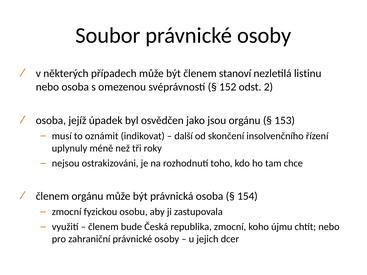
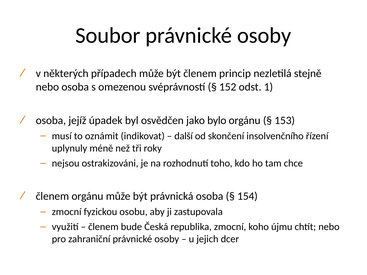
stanoví: stanoví -> princip
listinu: listinu -> stejně
2: 2 -> 1
jsou: jsou -> bylo
